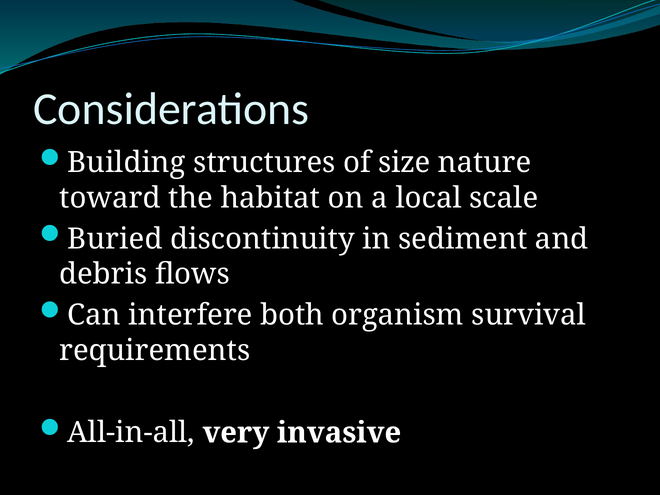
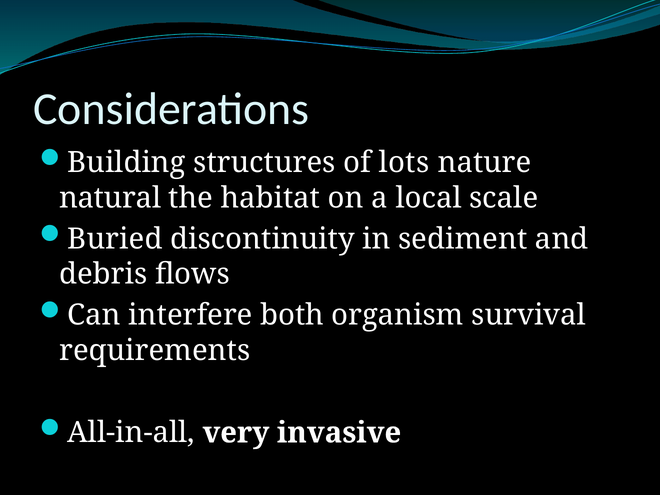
size: size -> lots
toward: toward -> natural
